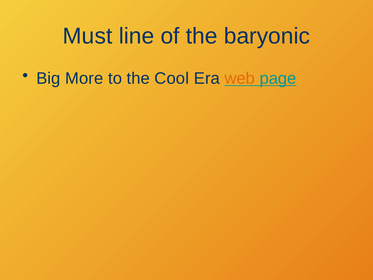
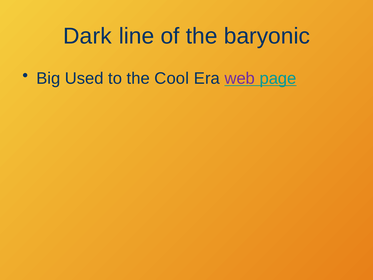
Must: Must -> Dark
More: More -> Used
web colour: orange -> purple
